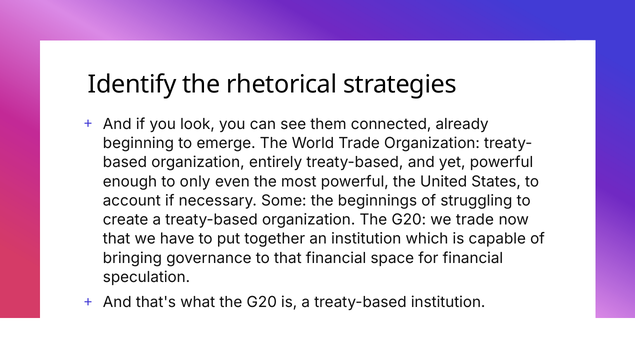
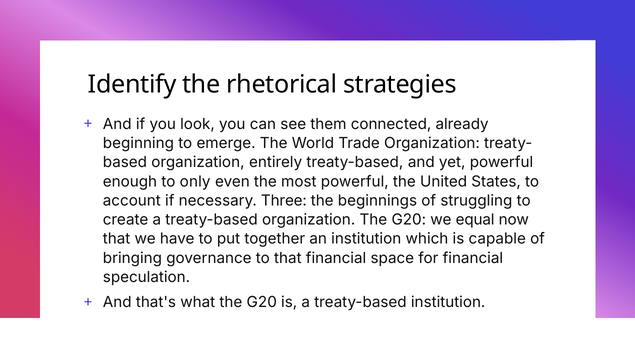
Some: Some -> Three
we trade: trade -> equal
